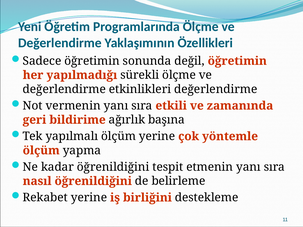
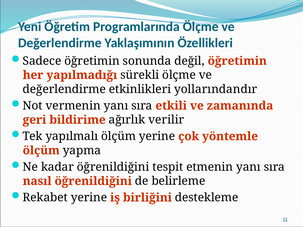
etkinlikleri değerlendirme: değerlendirme -> yollarındandır
başına: başına -> verilir
